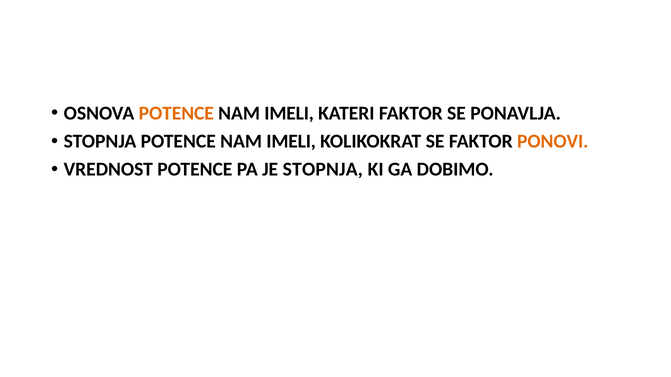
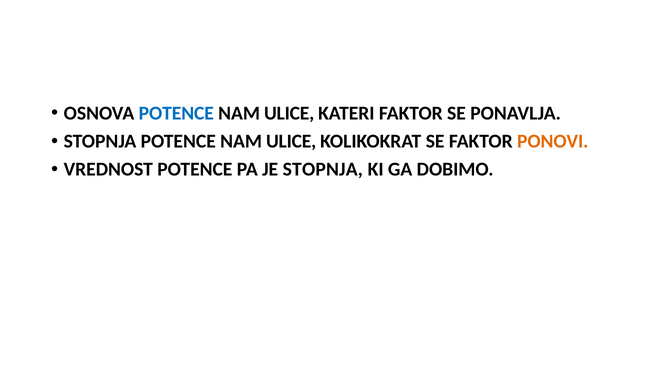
POTENCE at (176, 113) colour: orange -> blue
IMELI at (289, 113): IMELI -> ULICE
STOPNJA POTENCE NAM IMELI: IMELI -> ULICE
